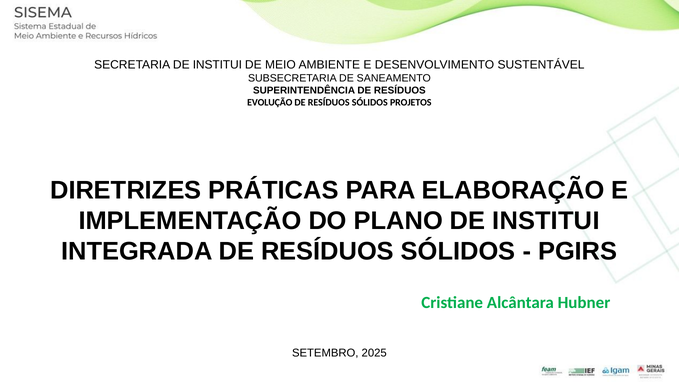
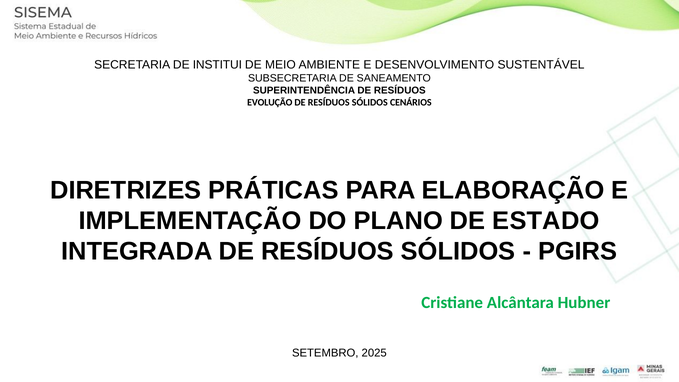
PROJETOS: PROJETOS -> CENÁRIOS
PLANO DE INSTITUI: INSTITUI -> ESTADO
